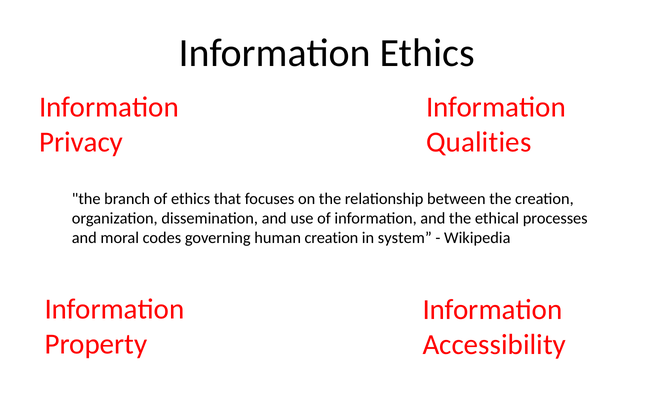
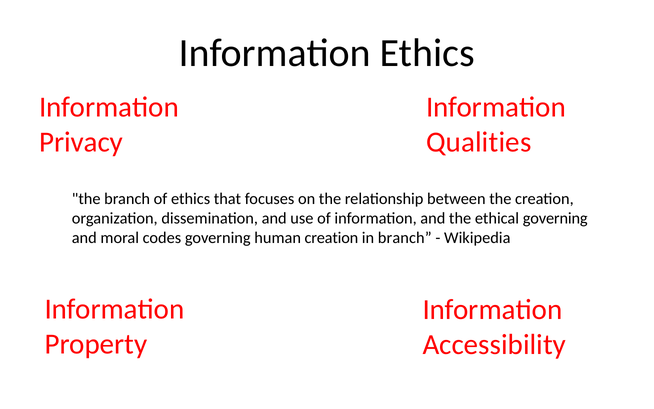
ethical processes: processes -> governing
in system: system -> branch
